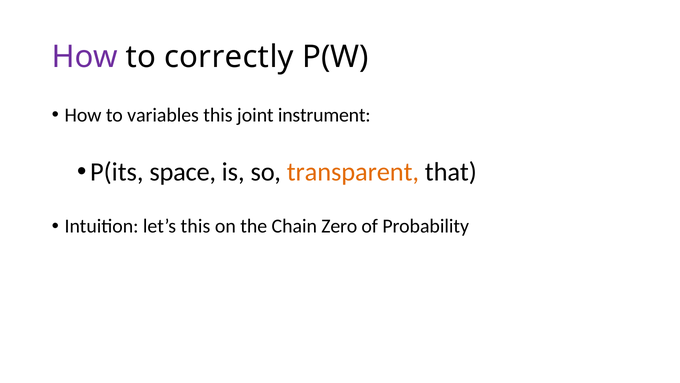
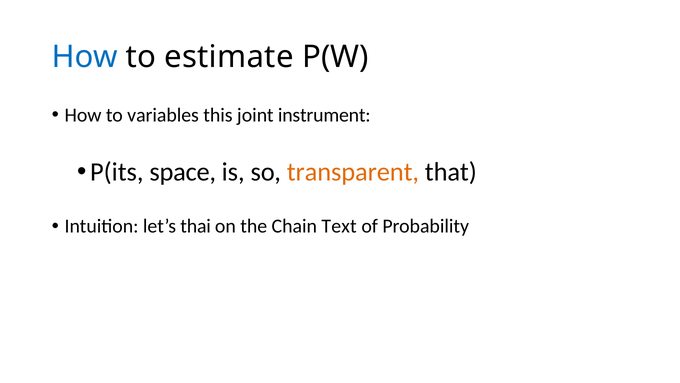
How at (85, 57) colour: purple -> blue
correctly: correctly -> estimate
let’s this: this -> thai
Zero: Zero -> Text
